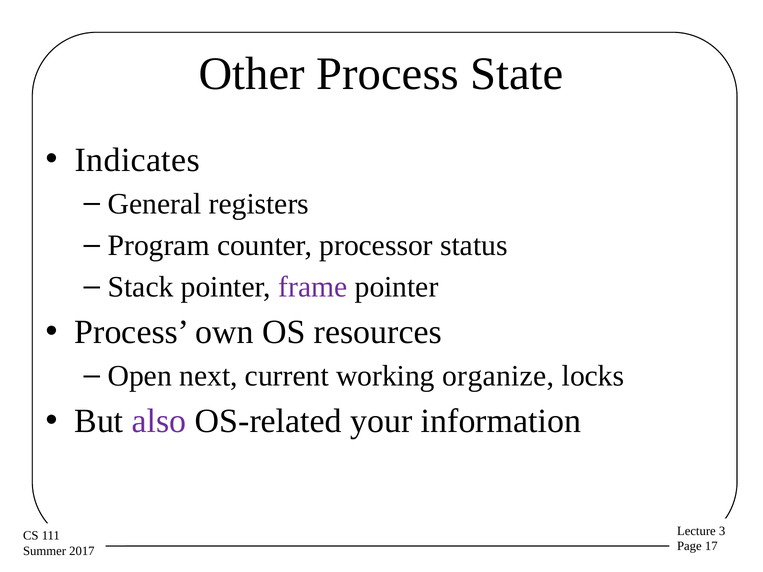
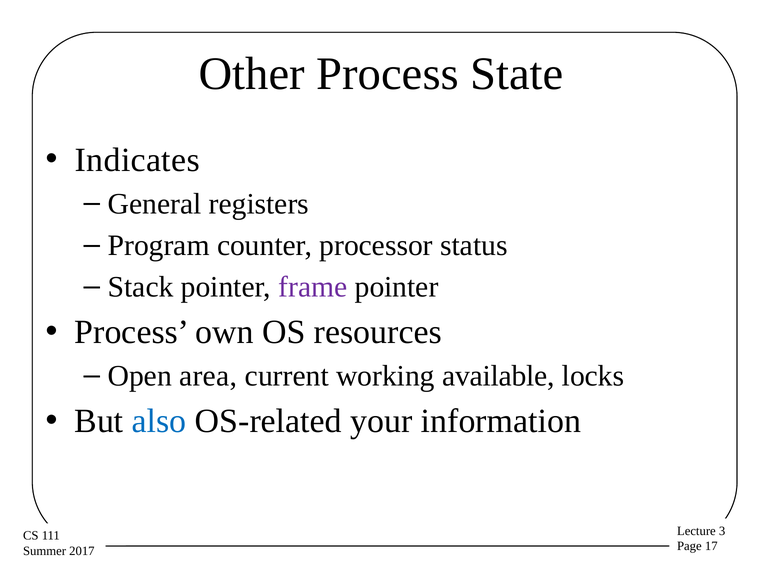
next: next -> area
organize: organize -> available
also colour: purple -> blue
